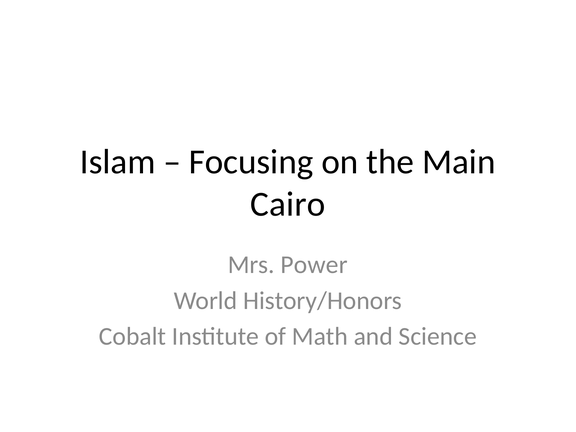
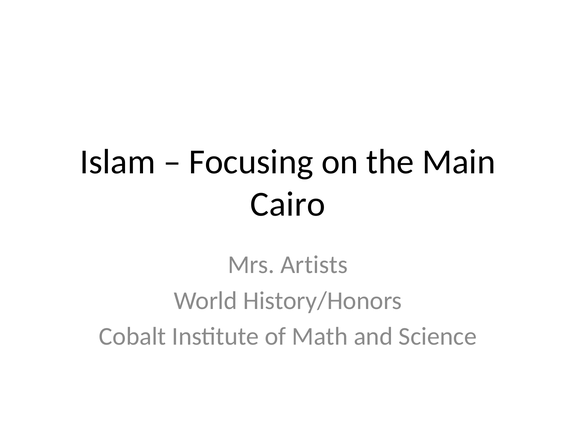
Power: Power -> Artists
